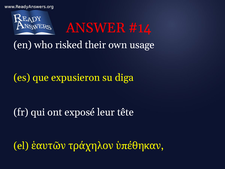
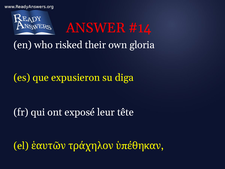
usage: usage -> gloria
